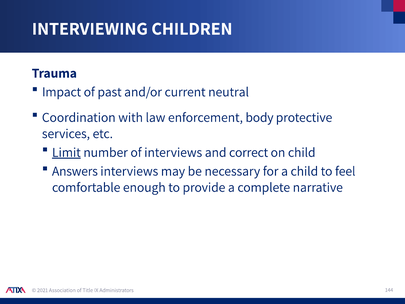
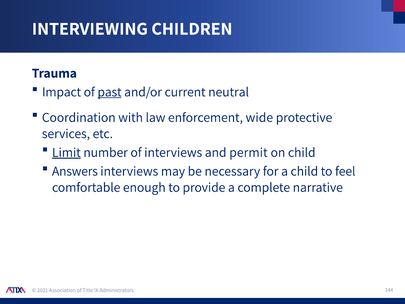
past underline: none -> present
body: body -> wide
correct: correct -> permit
